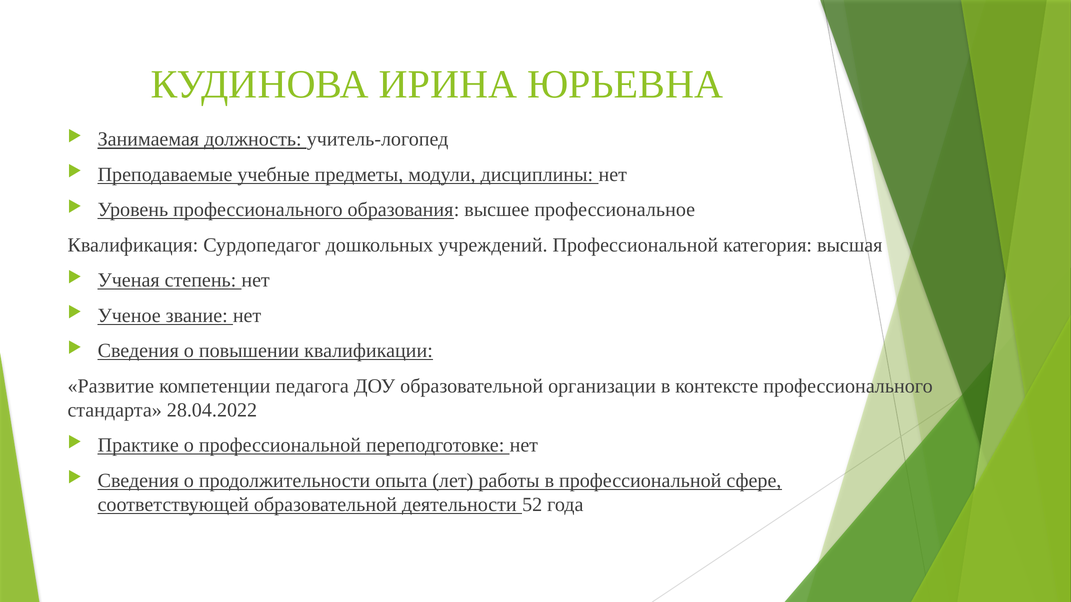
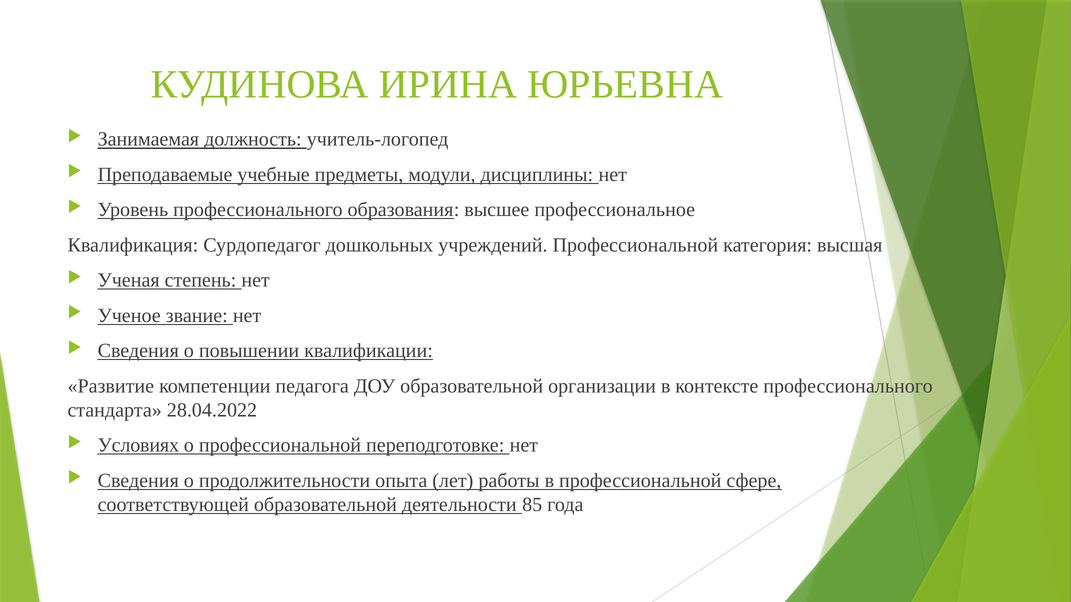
Практике: Практике -> Условиях
52: 52 -> 85
